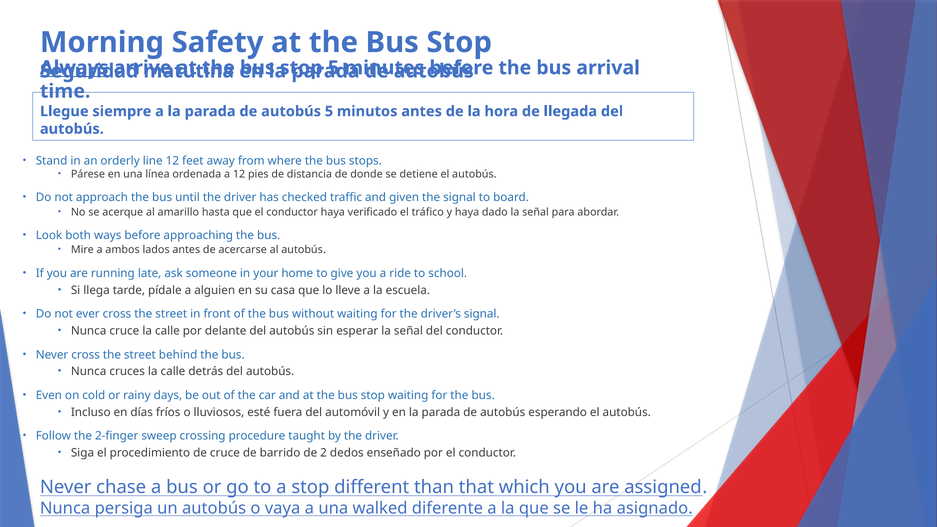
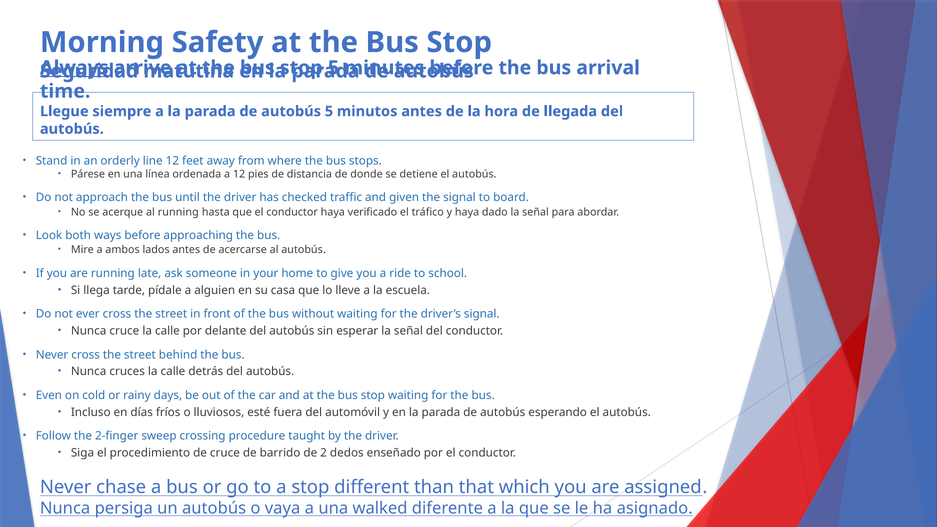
al amarillo: amarillo -> running
